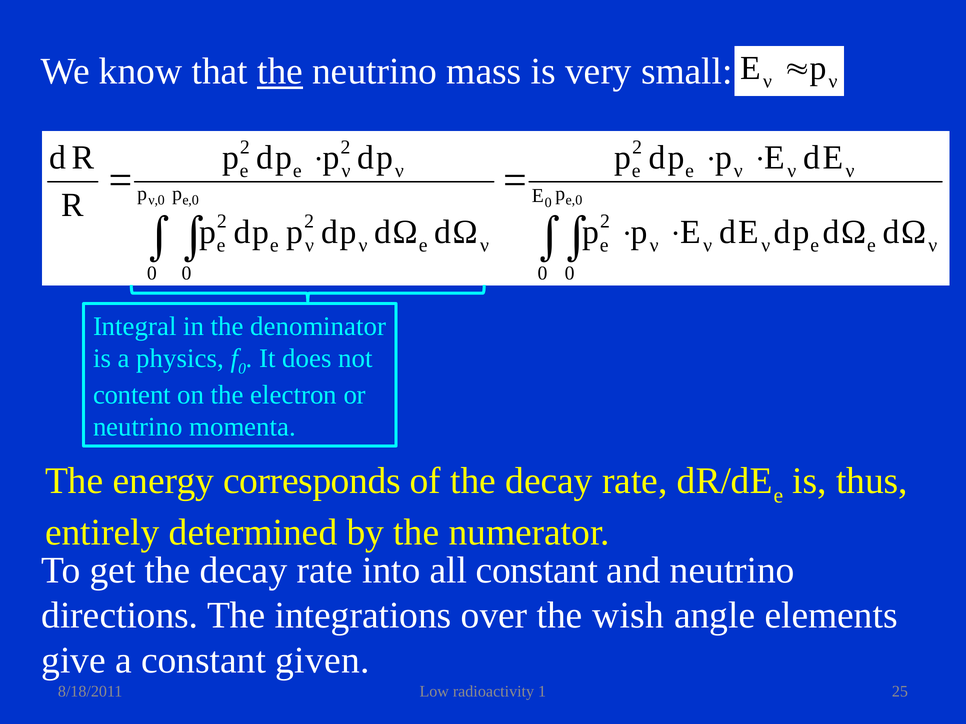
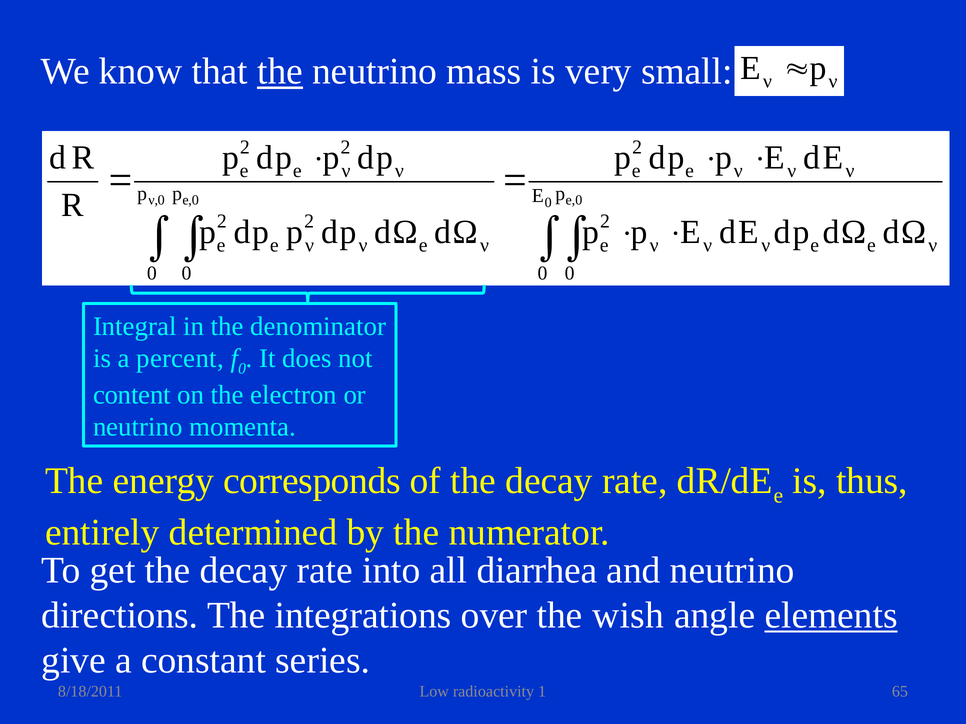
physics: physics -> percent
all constant: constant -> diarrhea
elements underline: none -> present
given: given -> series
25: 25 -> 65
